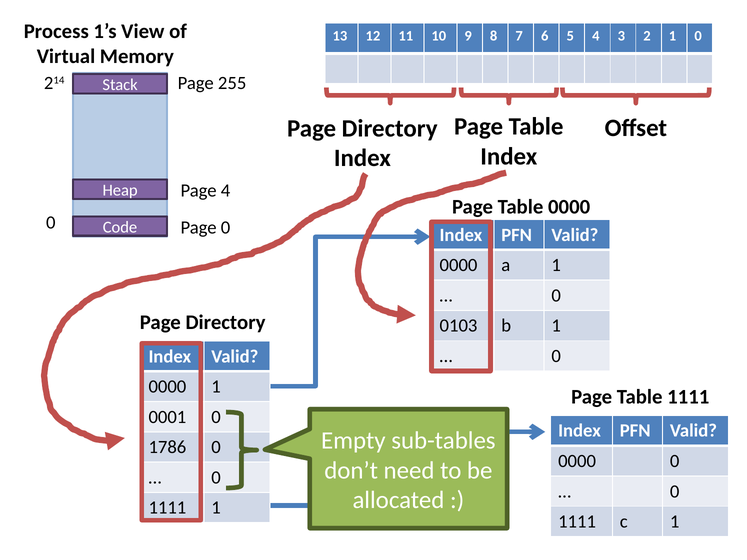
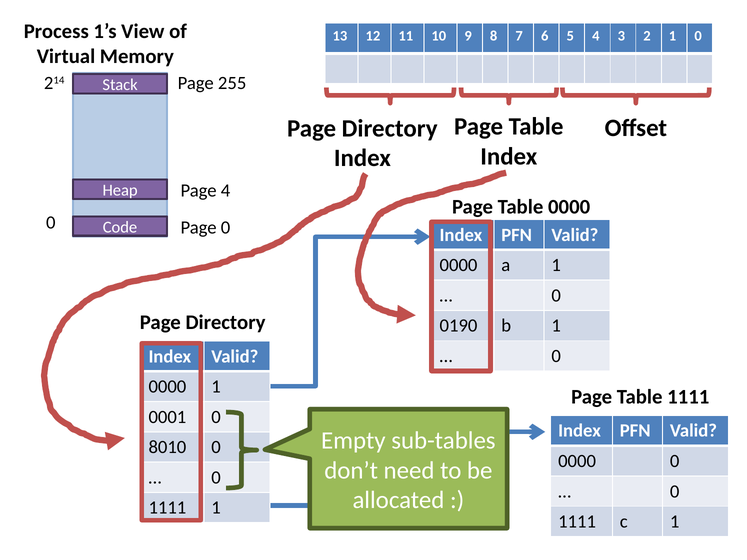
0103: 0103 -> 0190
1786: 1786 -> 8010
